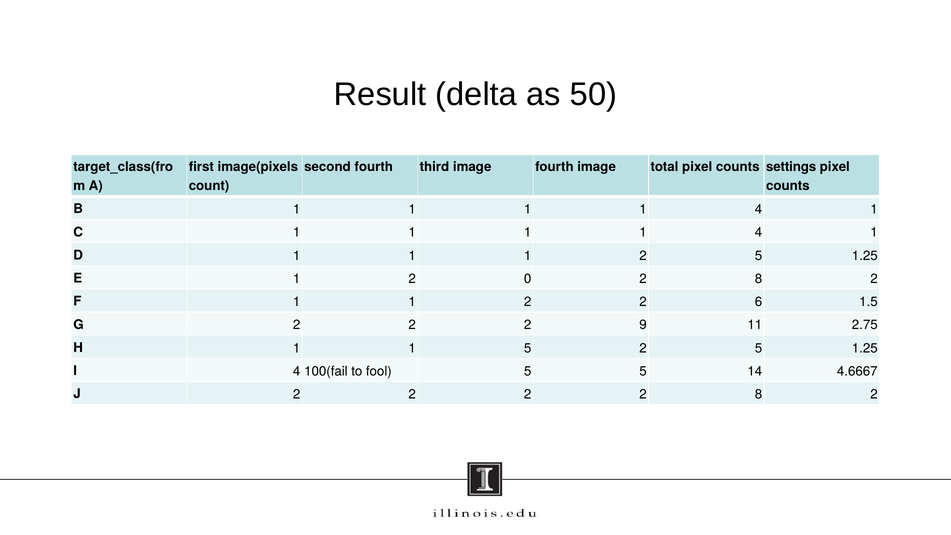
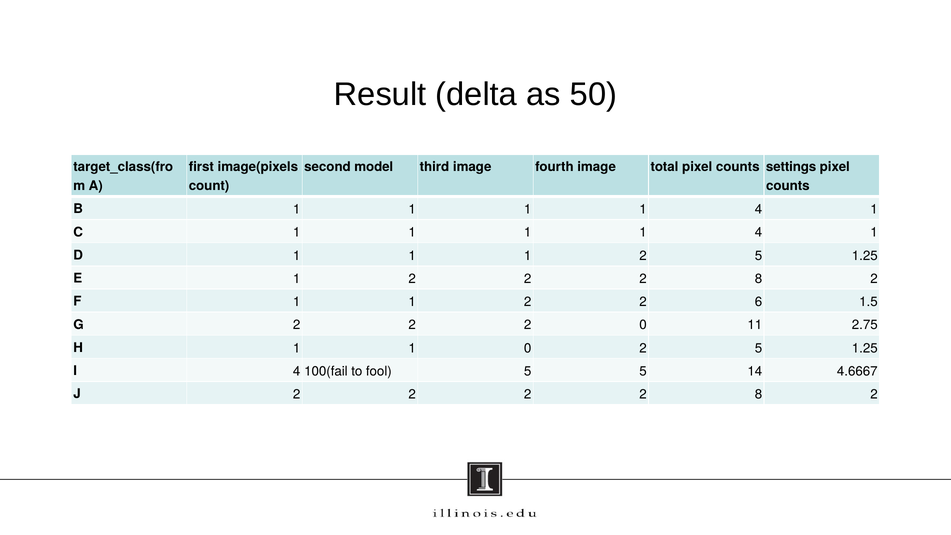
second fourth: fourth -> model
E 1 2 0: 0 -> 2
2 9: 9 -> 0
1 5: 5 -> 0
